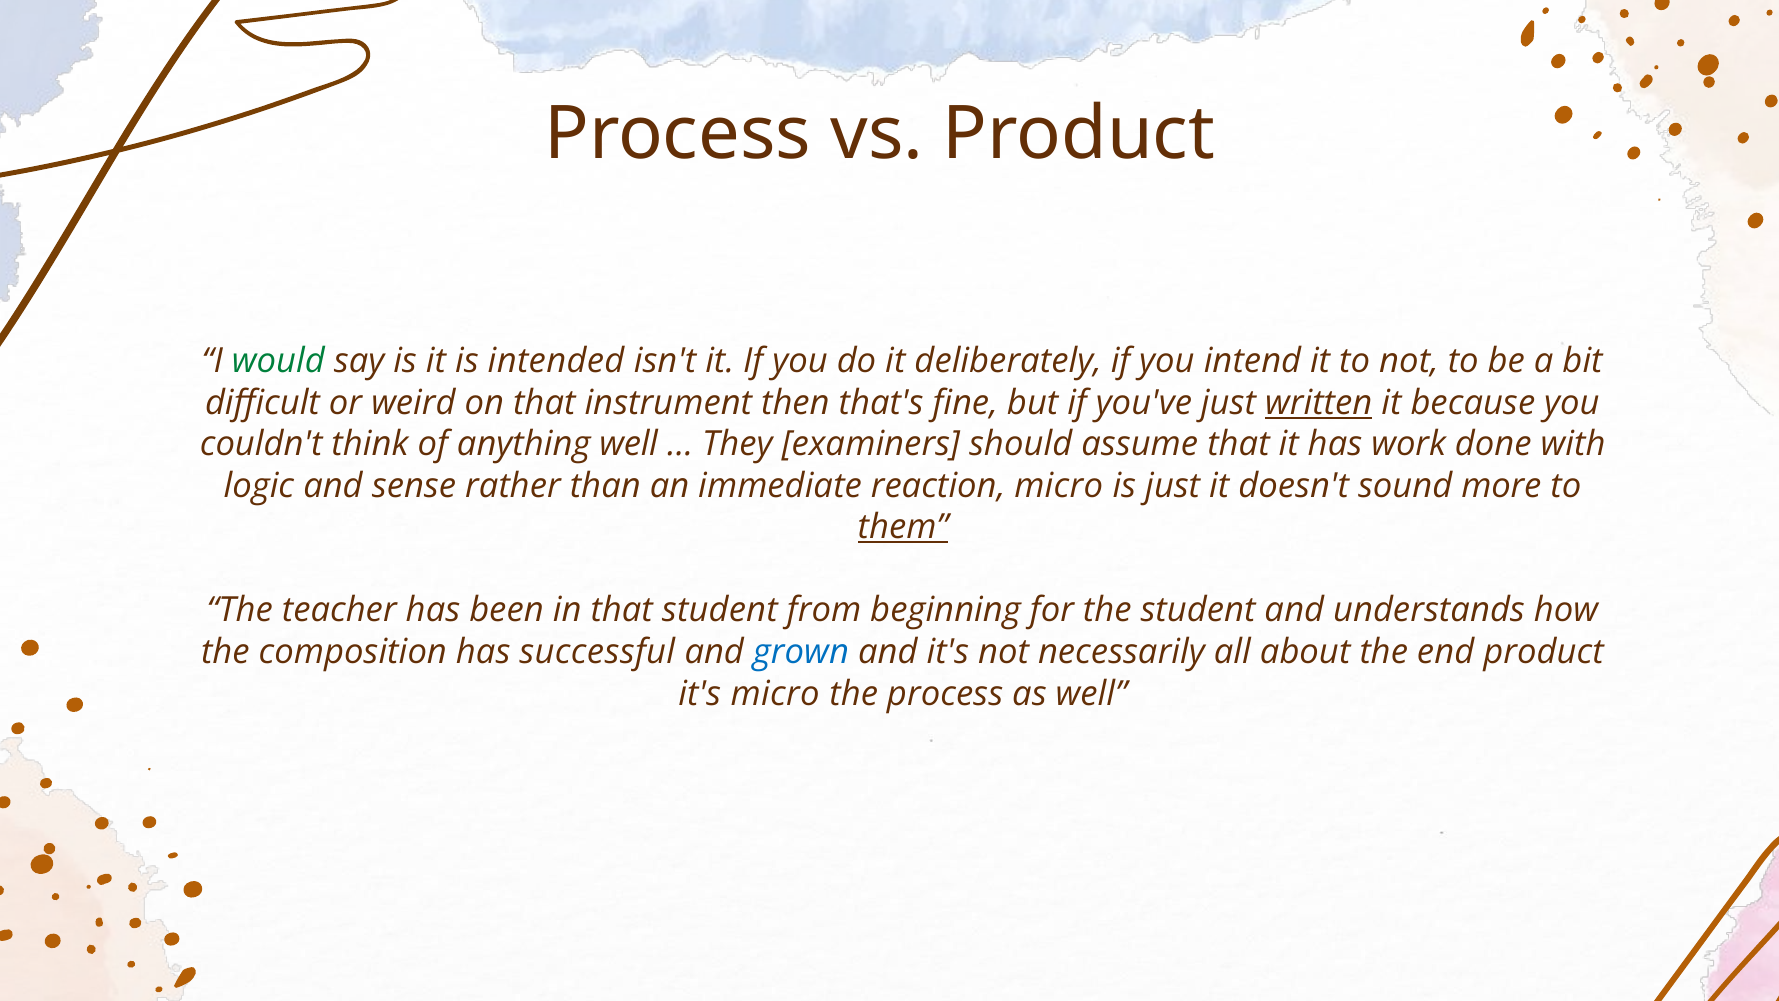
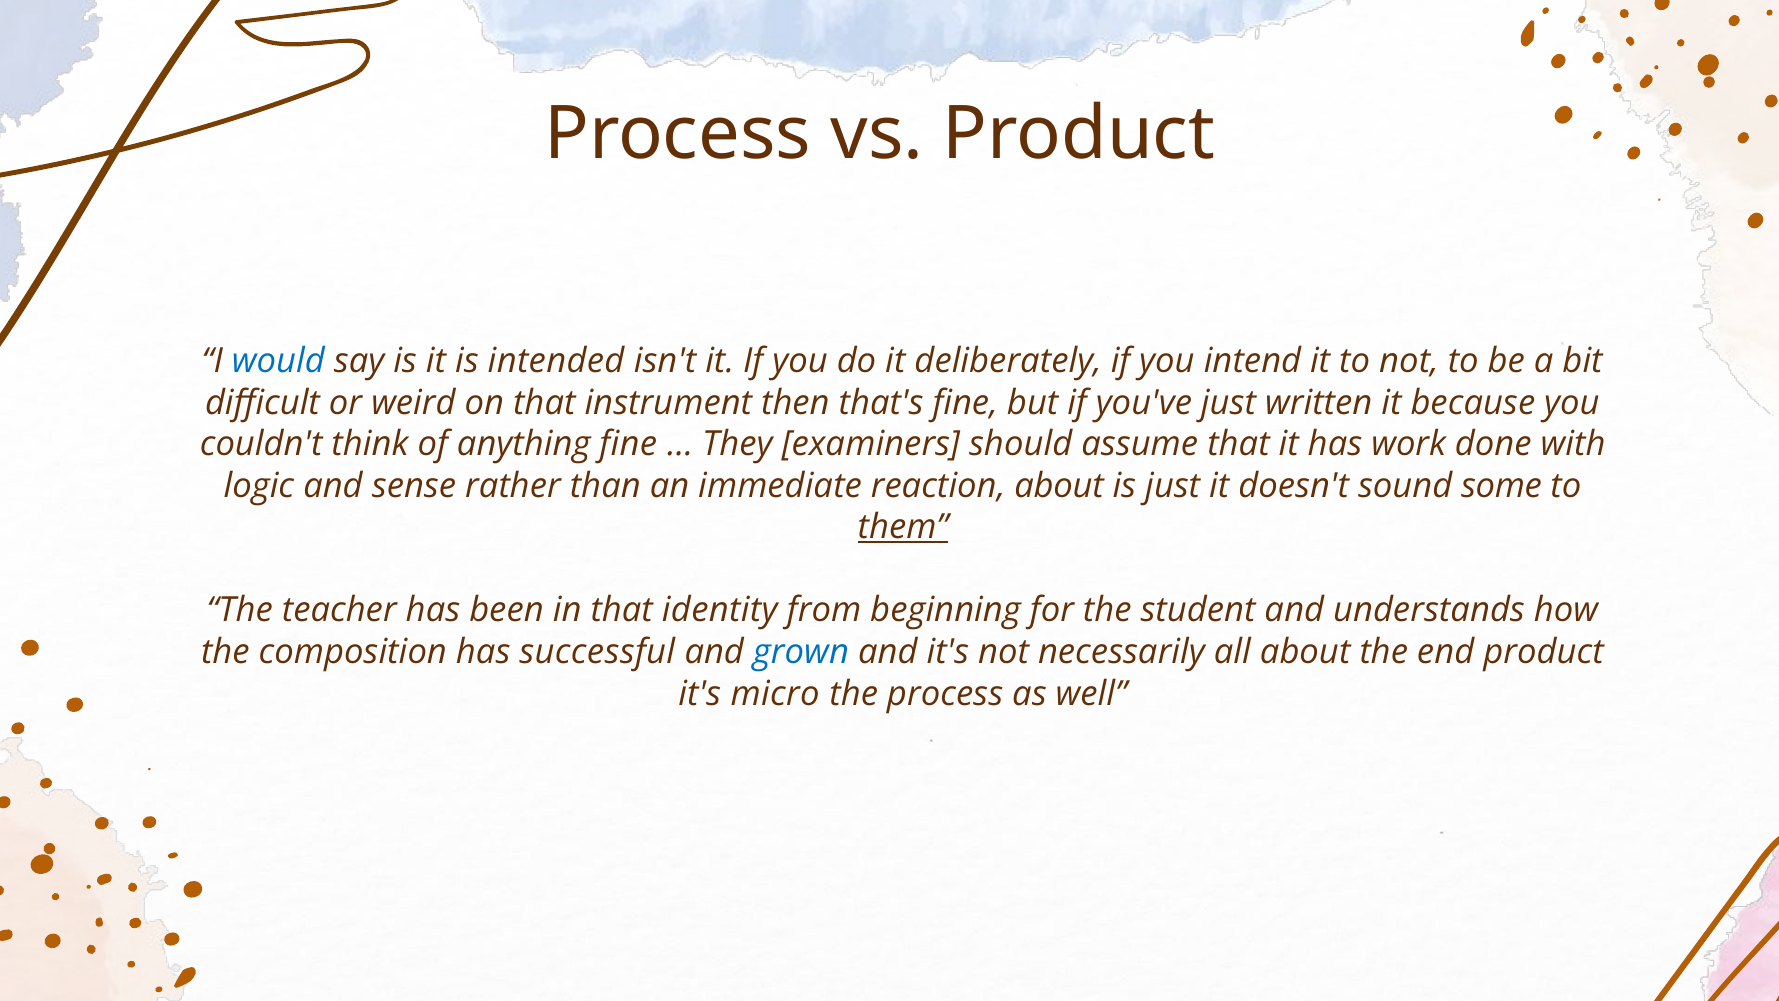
would colour: green -> blue
written underline: present -> none
anything well: well -> fine
reaction micro: micro -> about
more: more -> some
that student: student -> identity
